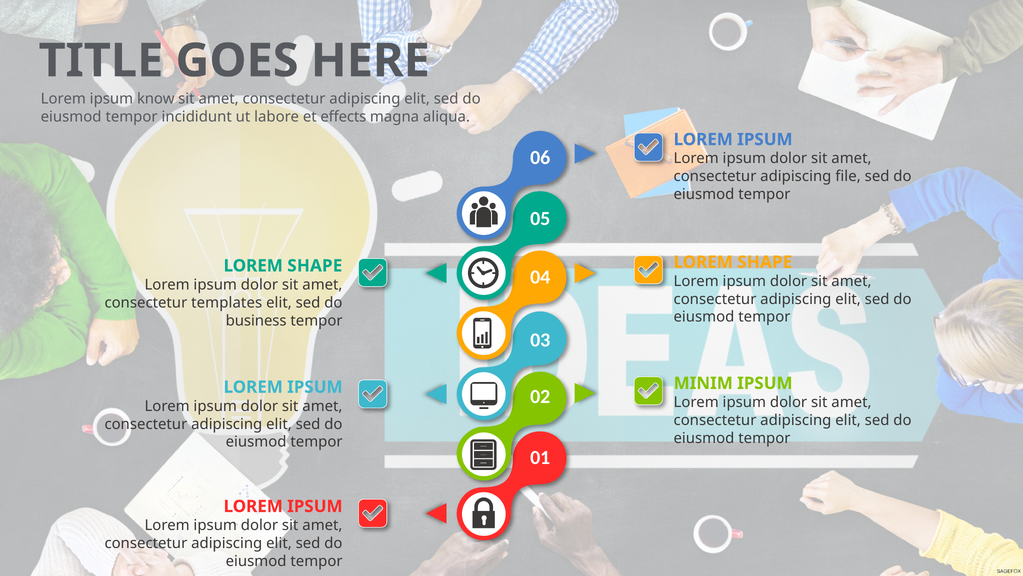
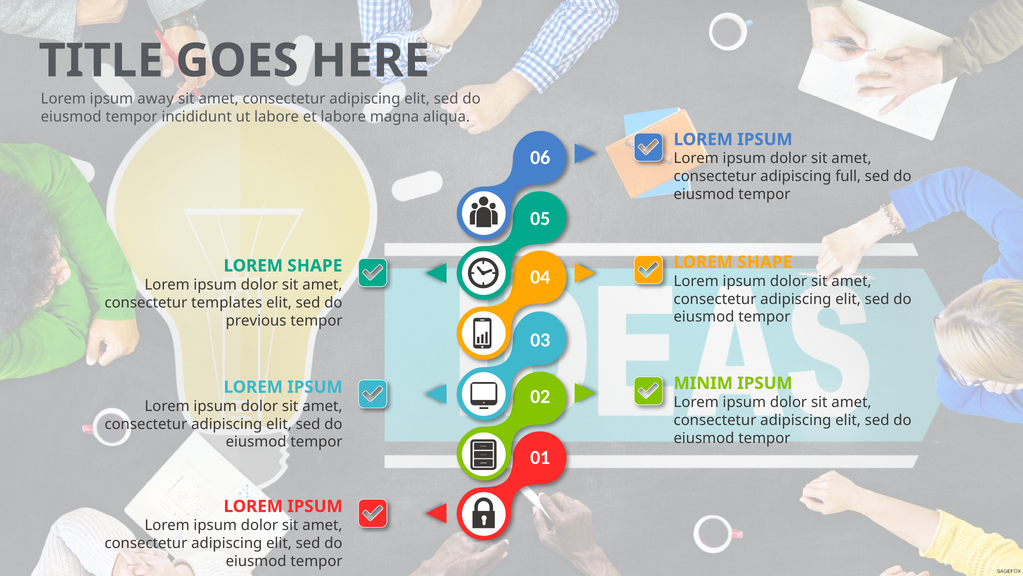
know: know -> away
et effects: effects -> labore
file: file -> full
business: business -> previous
